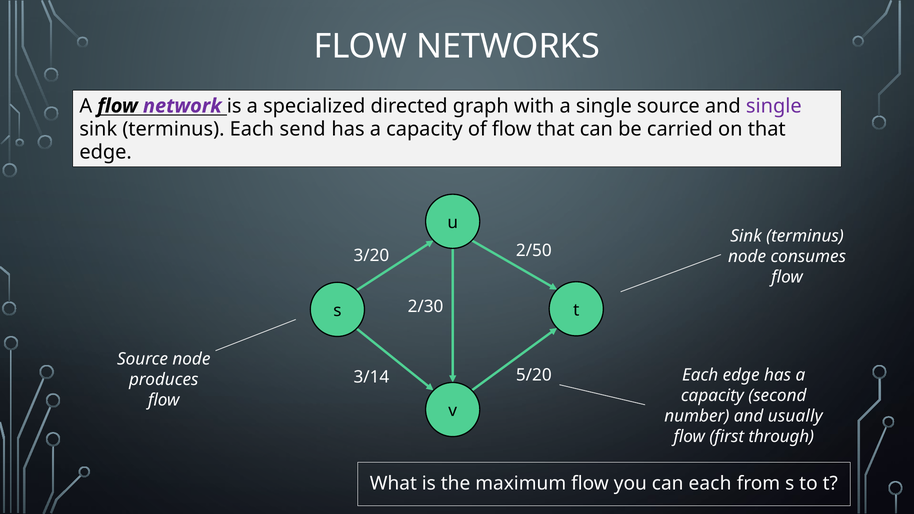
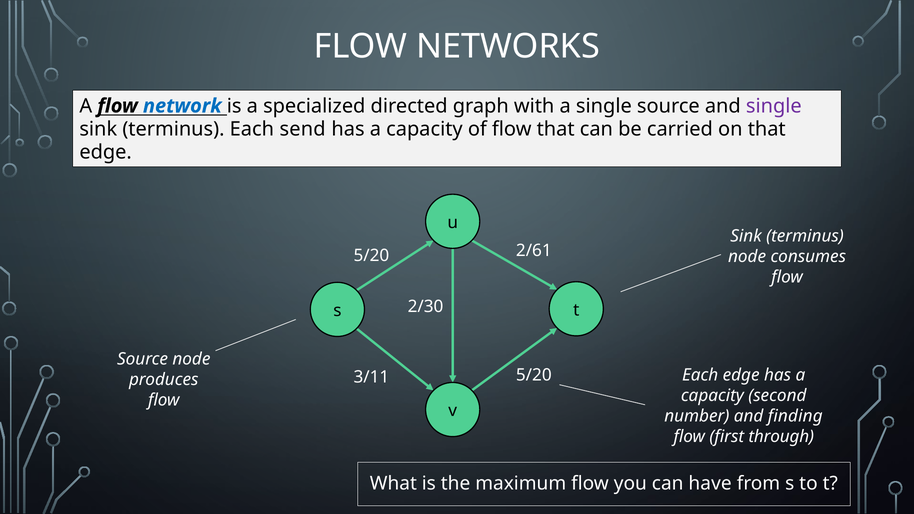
network colour: purple -> blue
2/50: 2/50 -> 2/61
3/20 at (371, 255): 3/20 -> 5/20
3/14: 3/14 -> 3/11
usually: usually -> finding
can each: each -> have
